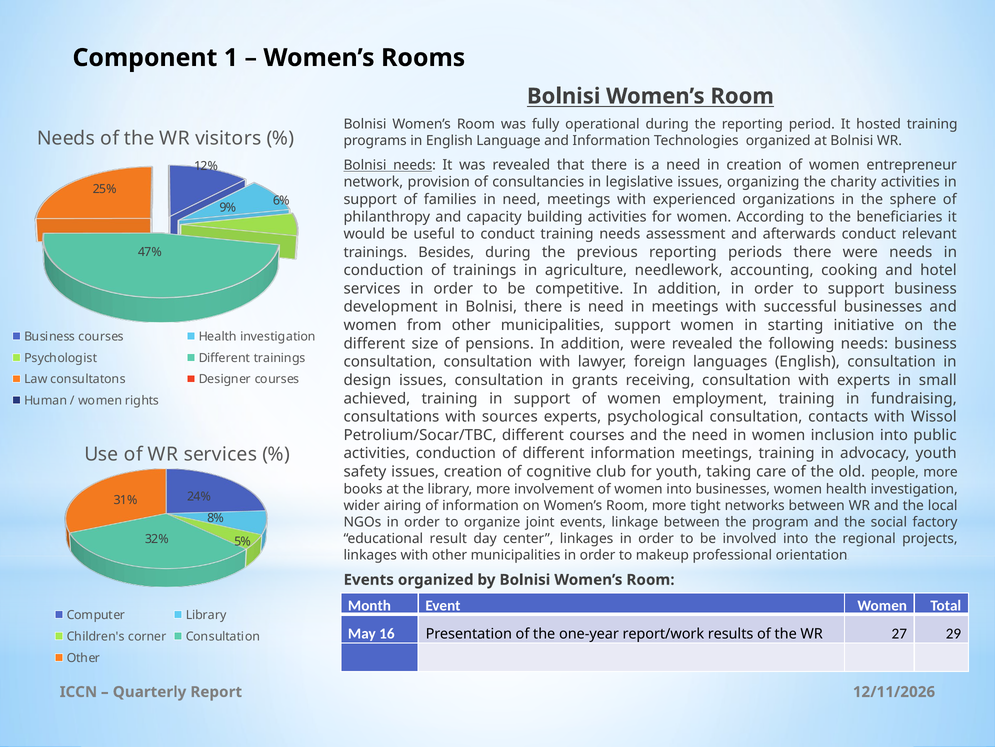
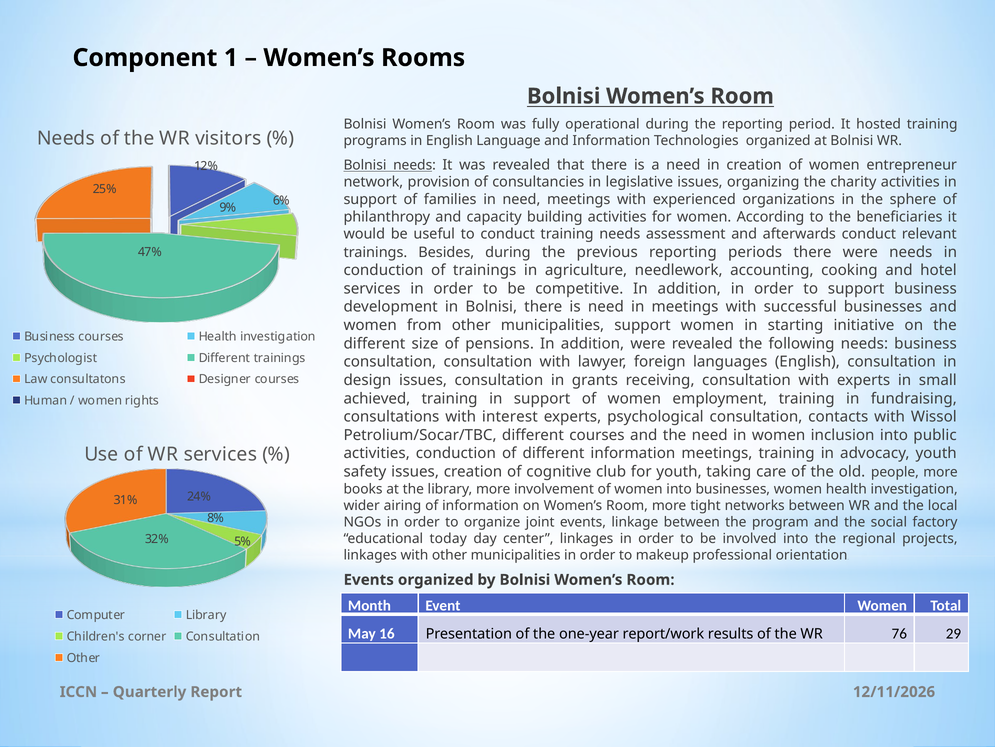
sources: sources -> interest
result: result -> today
27: 27 -> 76
